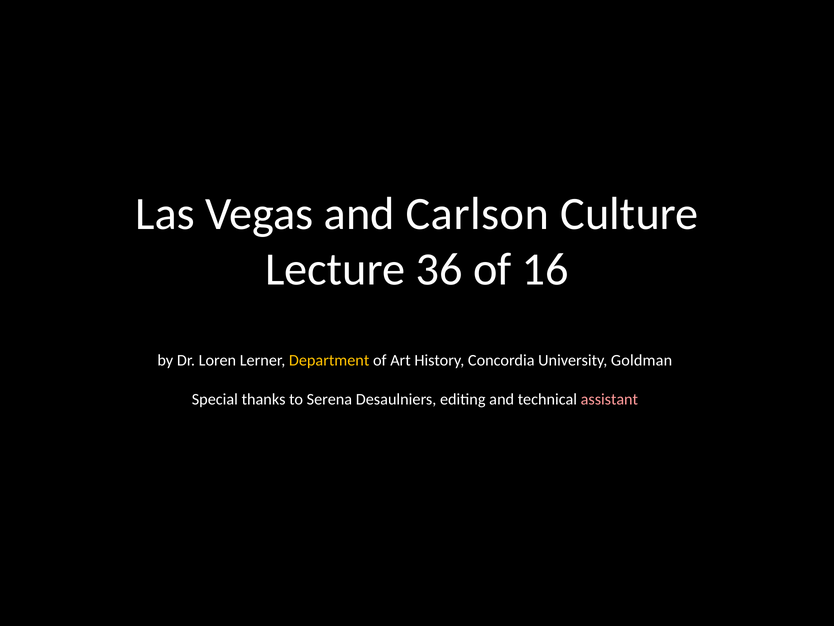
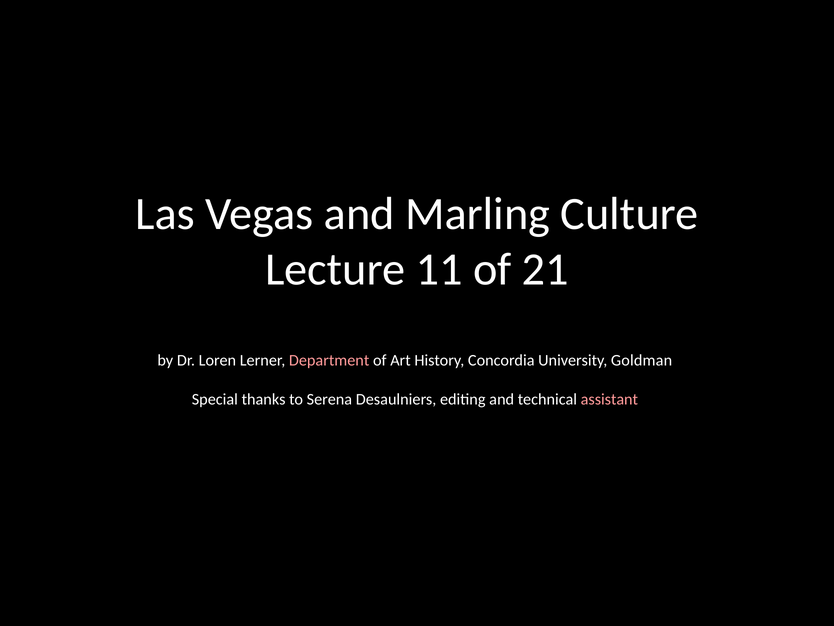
Carlson: Carlson -> Marling
36: 36 -> 11
16: 16 -> 21
Department colour: yellow -> pink
